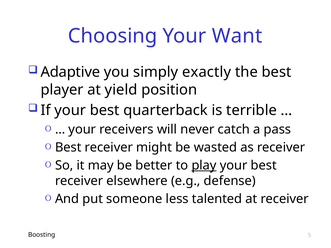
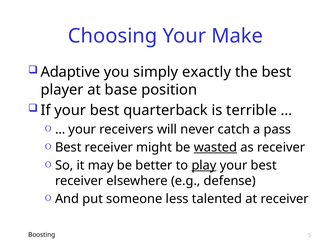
Want: Want -> Make
yield: yield -> base
wasted underline: none -> present
